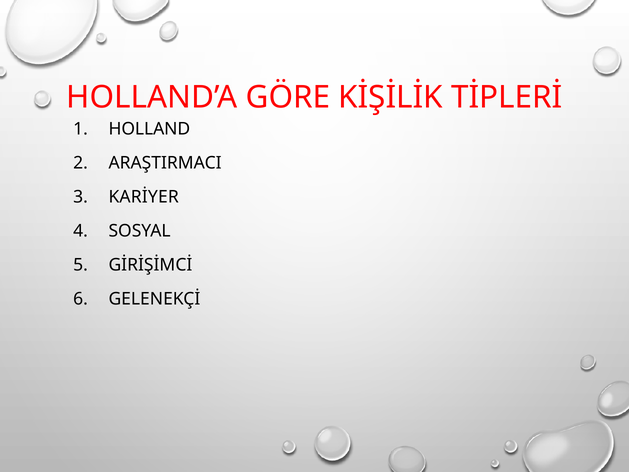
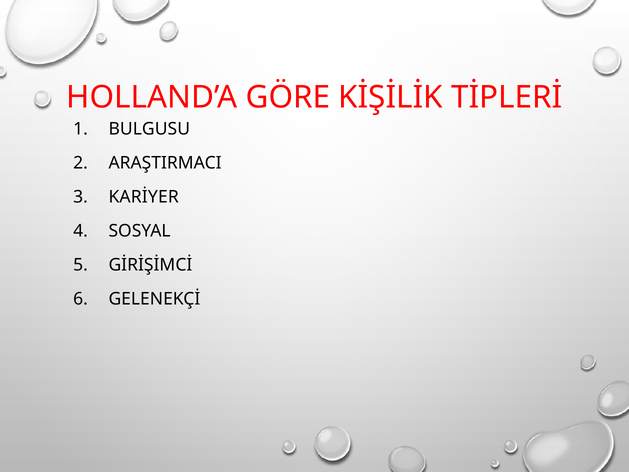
HOLLAND: HOLLAND -> BULGUSU
